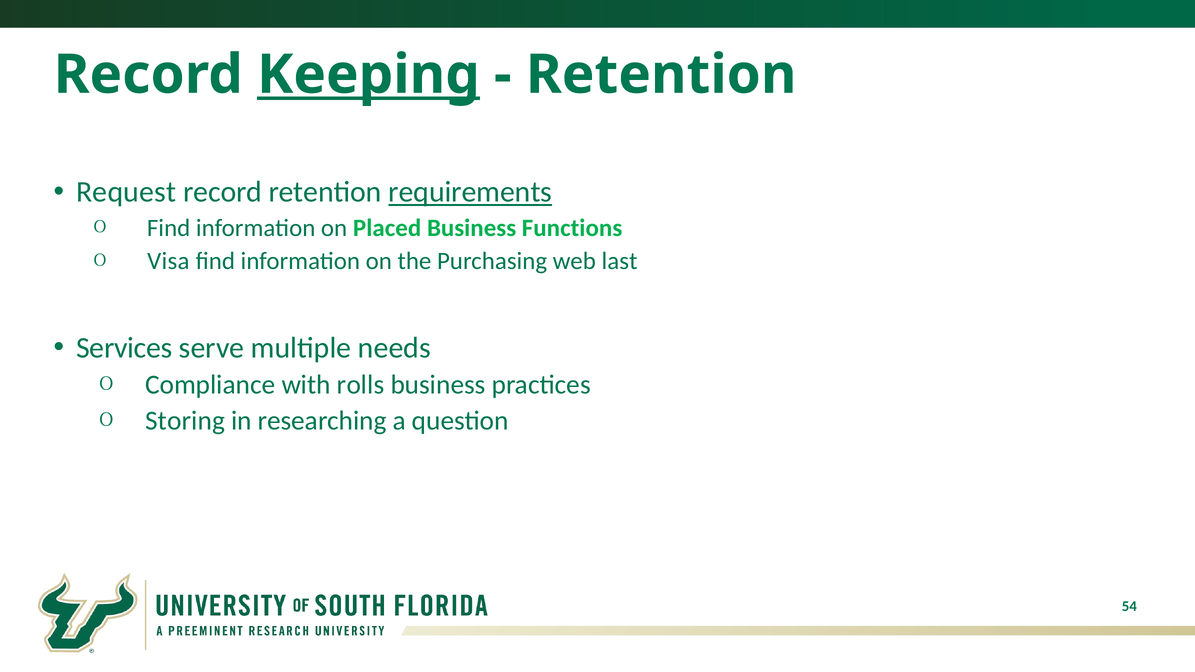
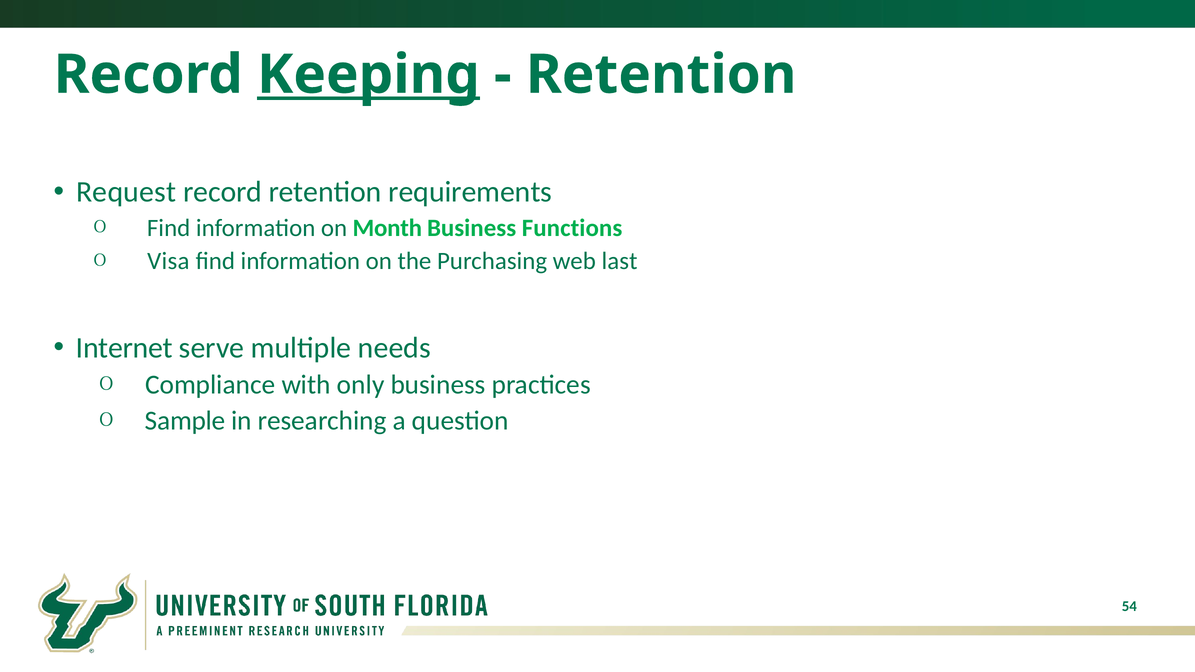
requirements underline: present -> none
Placed: Placed -> Month
Services: Services -> Internet
rolls: rolls -> only
Storing: Storing -> Sample
